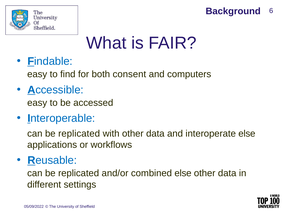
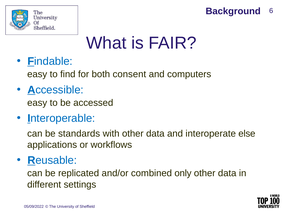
replicated at (79, 134): replicated -> standards
combined else: else -> only
